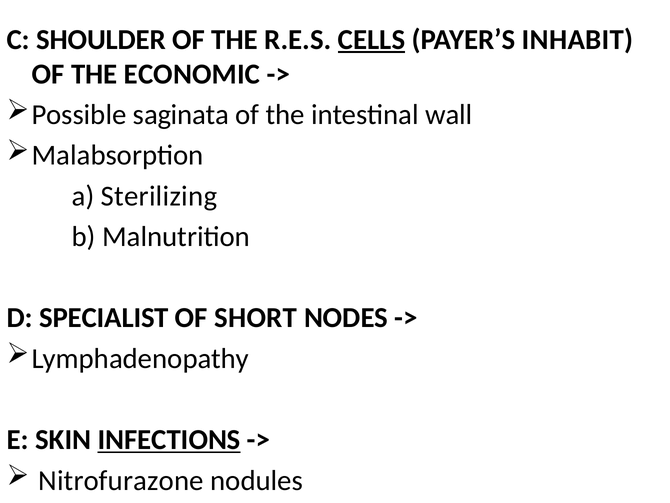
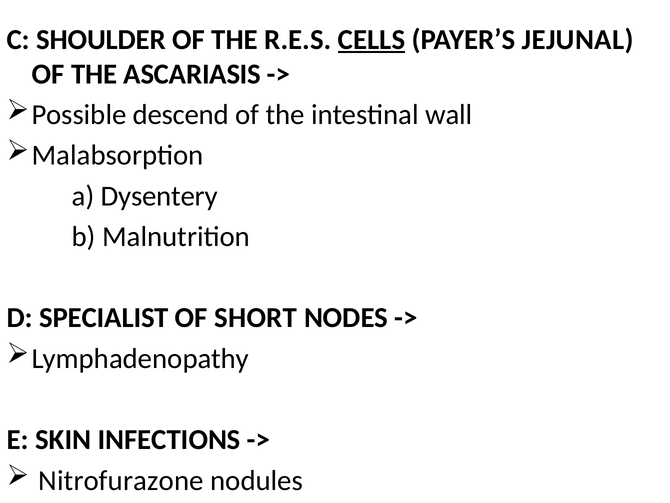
INHABIT: INHABIT -> JEJUNAL
ECONOMIC: ECONOMIC -> ASCARIASIS
saginata: saginata -> descend
Sterilizing: Sterilizing -> Dysentery
INFECTIONS underline: present -> none
